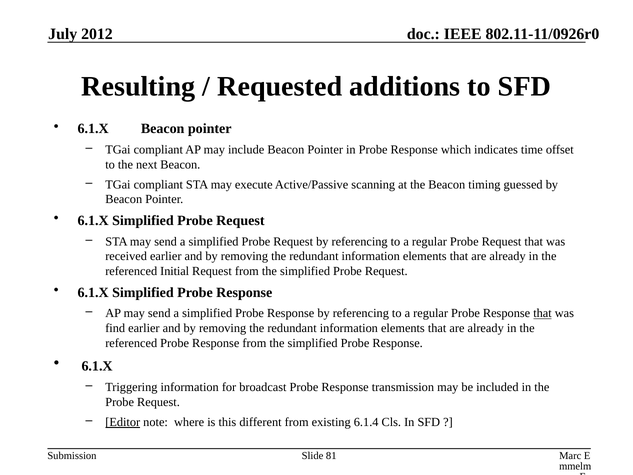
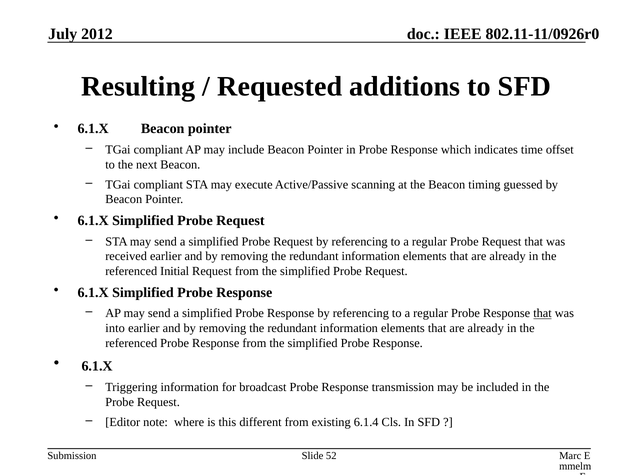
find: find -> into
Editor underline: present -> none
81: 81 -> 52
